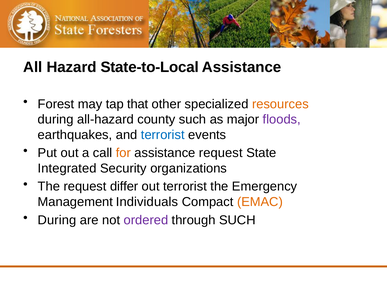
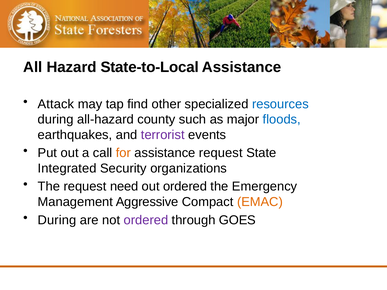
Forest: Forest -> Attack
that: that -> find
resources colour: orange -> blue
floods colour: purple -> blue
terrorist at (163, 135) colour: blue -> purple
differ: differ -> need
out terrorist: terrorist -> ordered
Individuals: Individuals -> Aggressive
through SUCH: SUCH -> GOES
